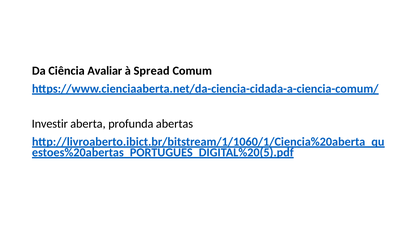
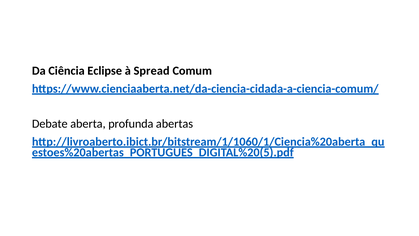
Avaliar: Avaliar -> Eclipse
Investir: Investir -> Debate
